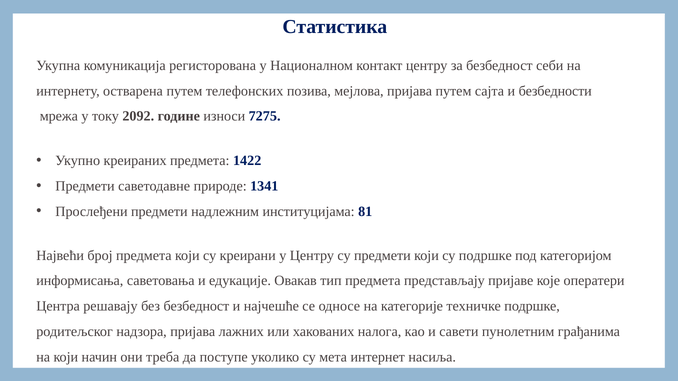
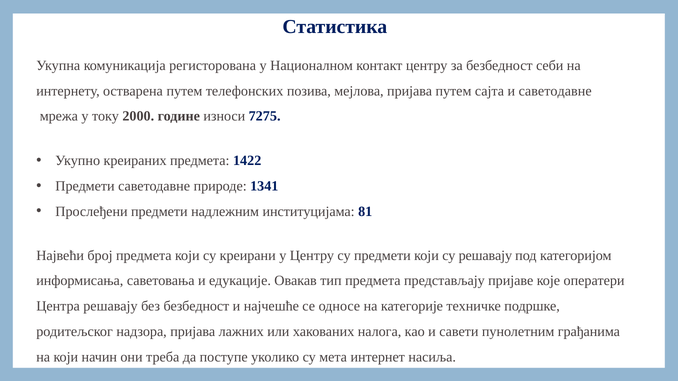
и безбедности: безбедности -> саветодавне
2092: 2092 -> 2000
су подршке: подршке -> решавају
